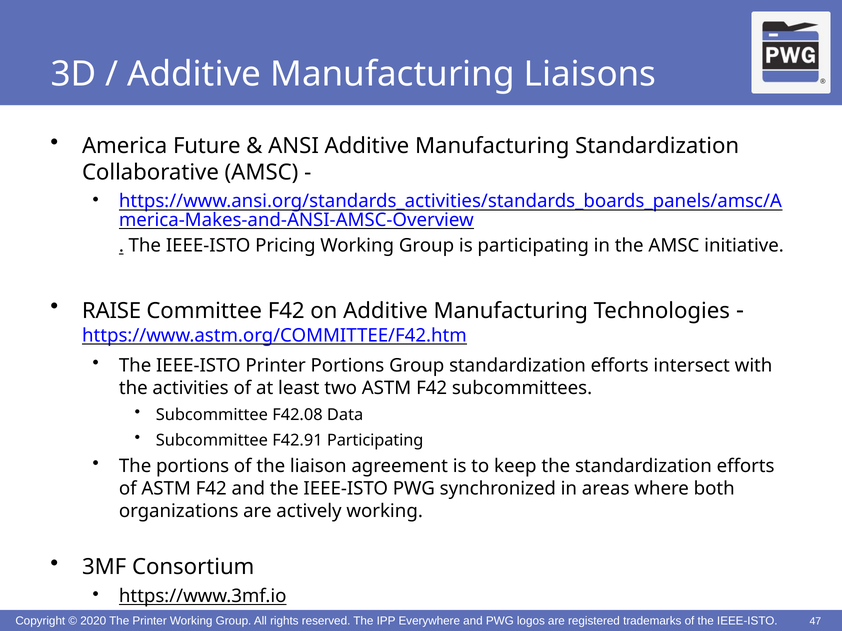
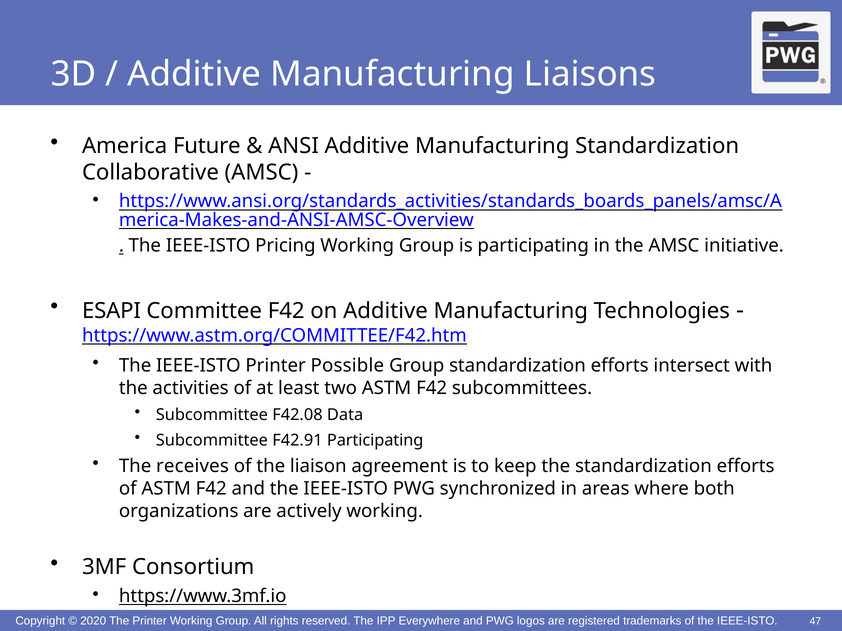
RAISE: RAISE -> ESAPI
Printer Portions: Portions -> Possible
The portions: portions -> receives
